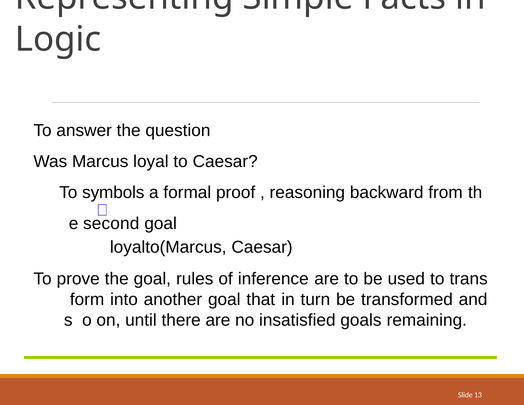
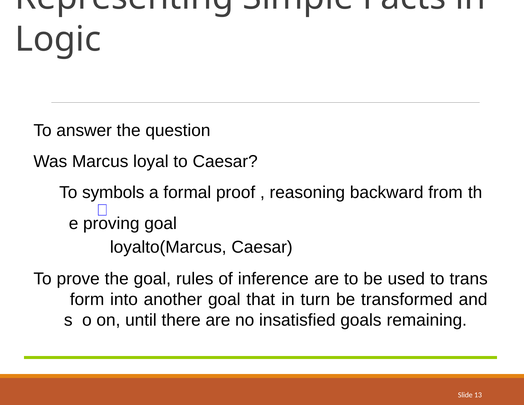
second: second -> proving
